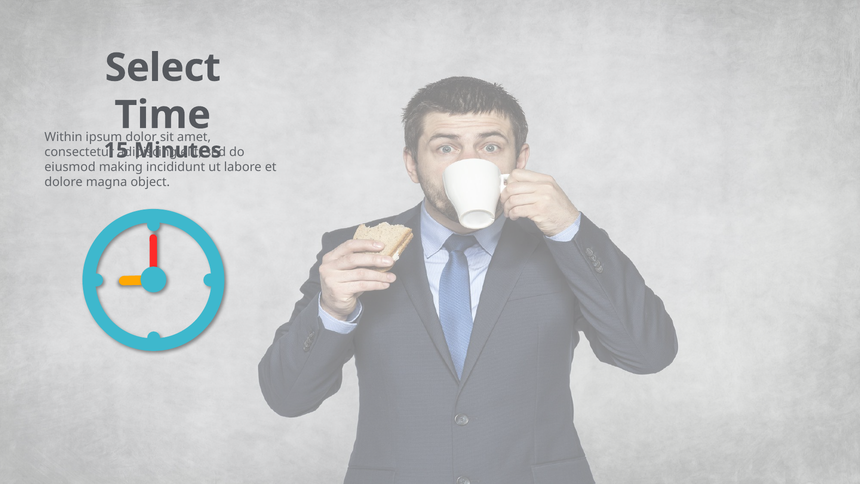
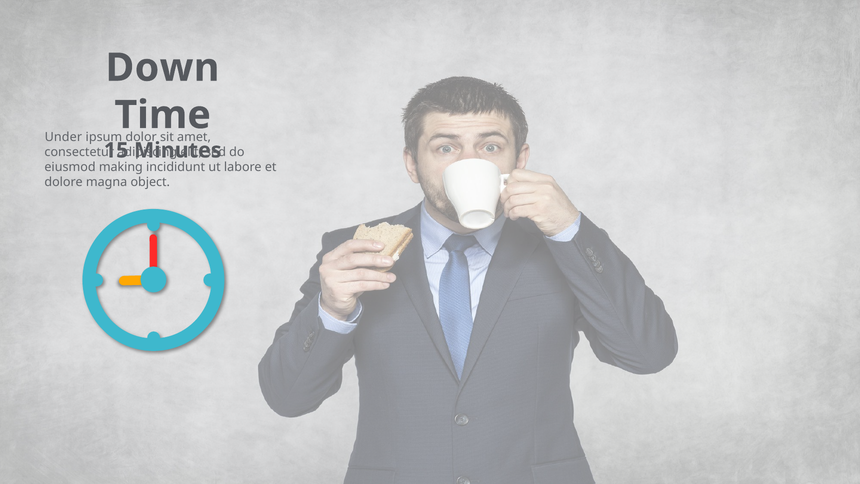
Select: Select -> Down
Within: Within -> Under
